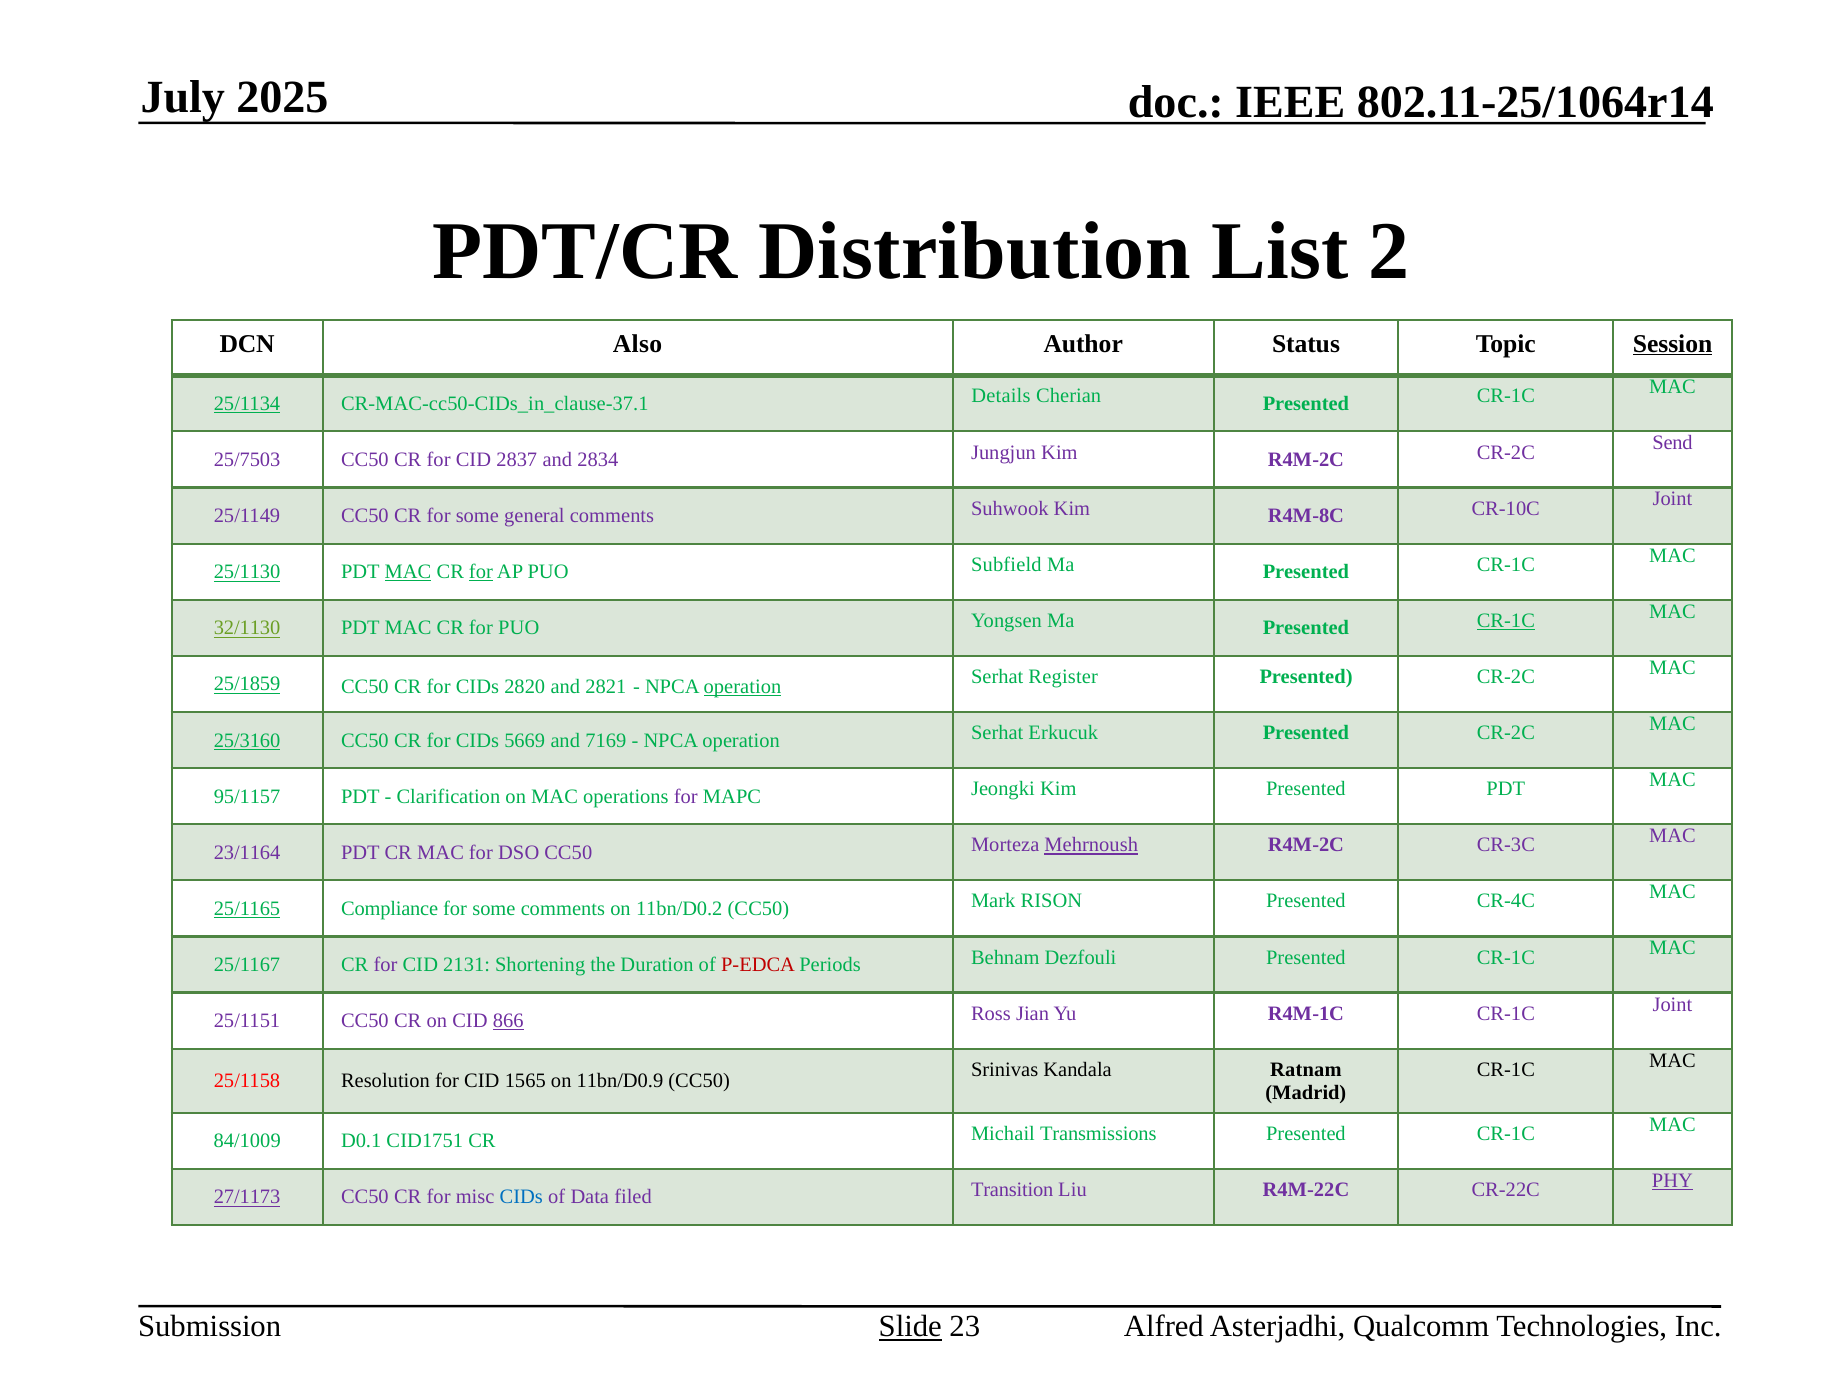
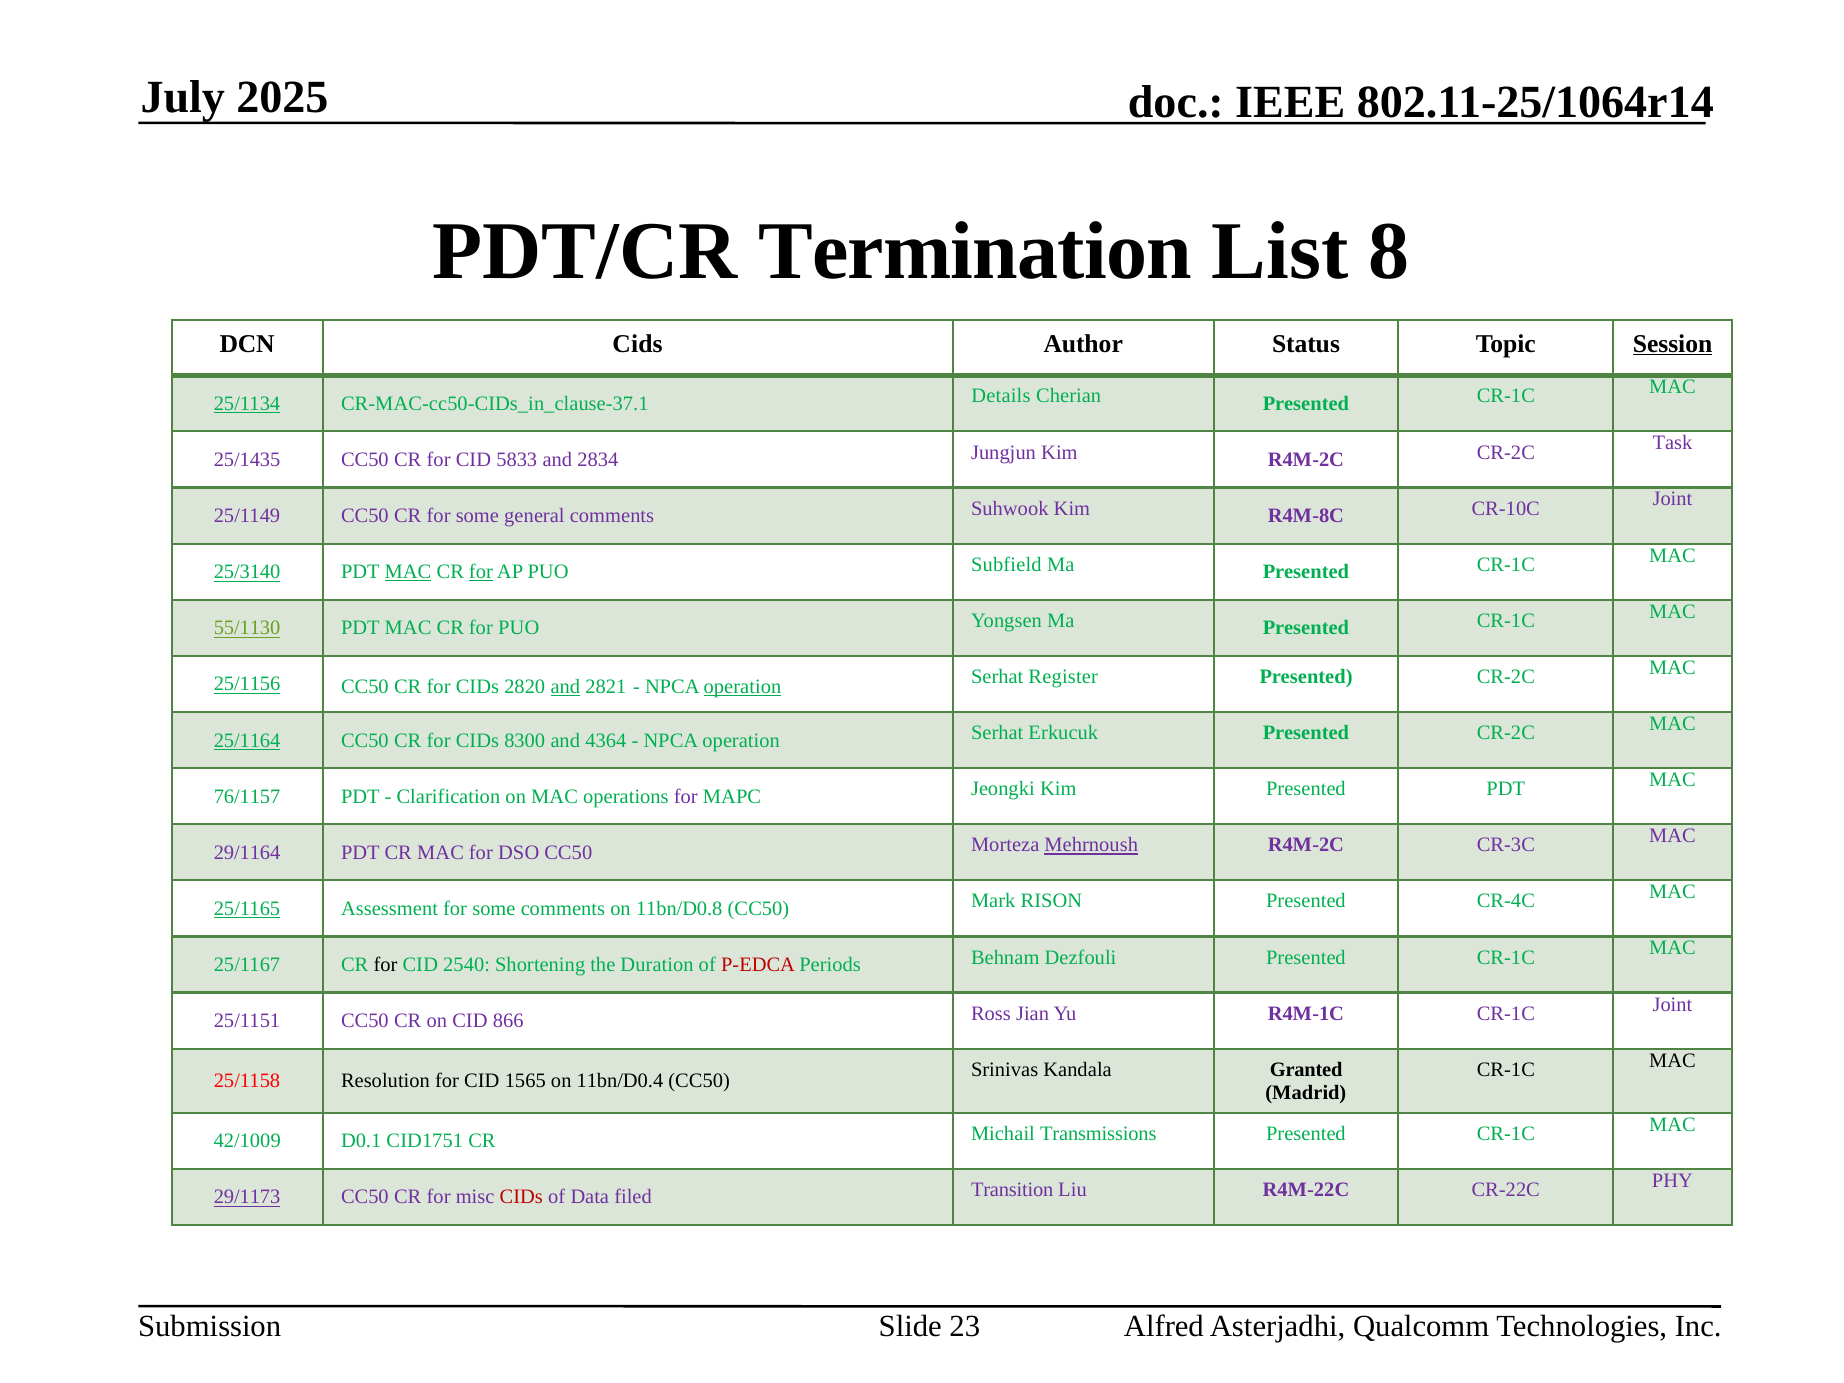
Distribution: Distribution -> Termination
2: 2 -> 8
DCN Also: Also -> Cids
25/7503: 25/7503 -> 25/1435
2837: 2837 -> 5833
Send: Send -> Task
25/1130: 25/1130 -> 25/3140
32/1130: 32/1130 -> 55/1130
CR-1C at (1506, 621) underline: present -> none
25/1859: 25/1859 -> 25/1156
and at (565, 687) underline: none -> present
25/3160: 25/3160 -> 25/1164
5669: 5669 -> 8300
7169: 7169 -> 4364
95/1157: 95/1157 -> 76/1157
23/1164: 23/1164 -> 29/1164
Compliance: Compliance -> Assessment
11bn/D0.2: 11bn/D0.2 -> 11bn/D0.8
for at (385, 965) colour: purple -> black
2131: 2131 -> 2540
866 underline: present -> none
Ratnam: Ratnam -> Granted
11bn/D0.9: 11bn/D0.9 -> 11bn/D0.4
84/1009: 84/1009 -> 42/1009
27/1173: 27/1173 -> 29/1173
CIDs at (521, 1197) colour: blue -> red
PHY underline: present -> none
Slide underline: present -> none
